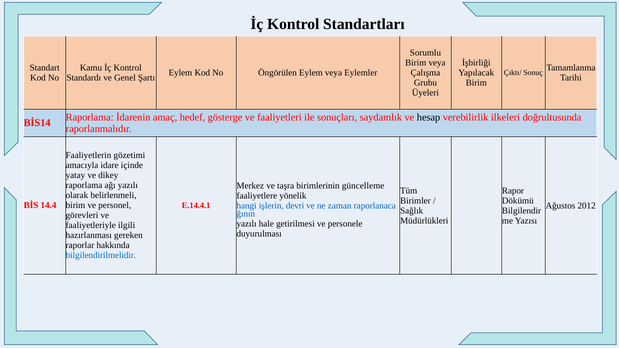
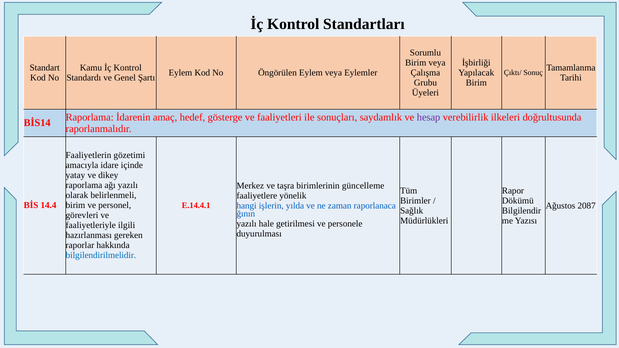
hesap colour: black -> purple
devri: devri -> yılda
2012: 2012 -> 2087
